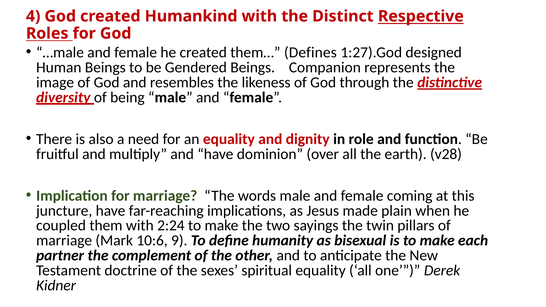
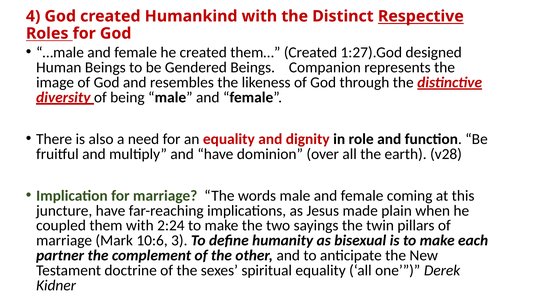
them… Defines: Defines -> Created
9: 9 -> 3
